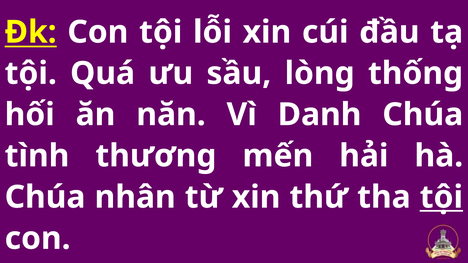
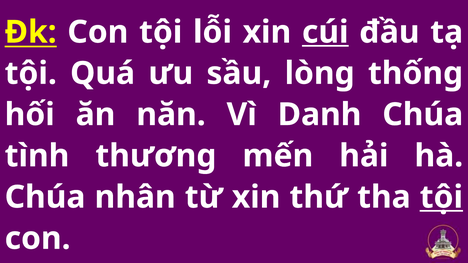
cúi underline: none -> present
